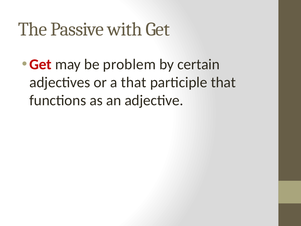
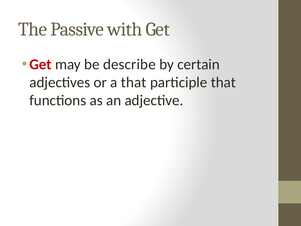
problem: problem -> describe
